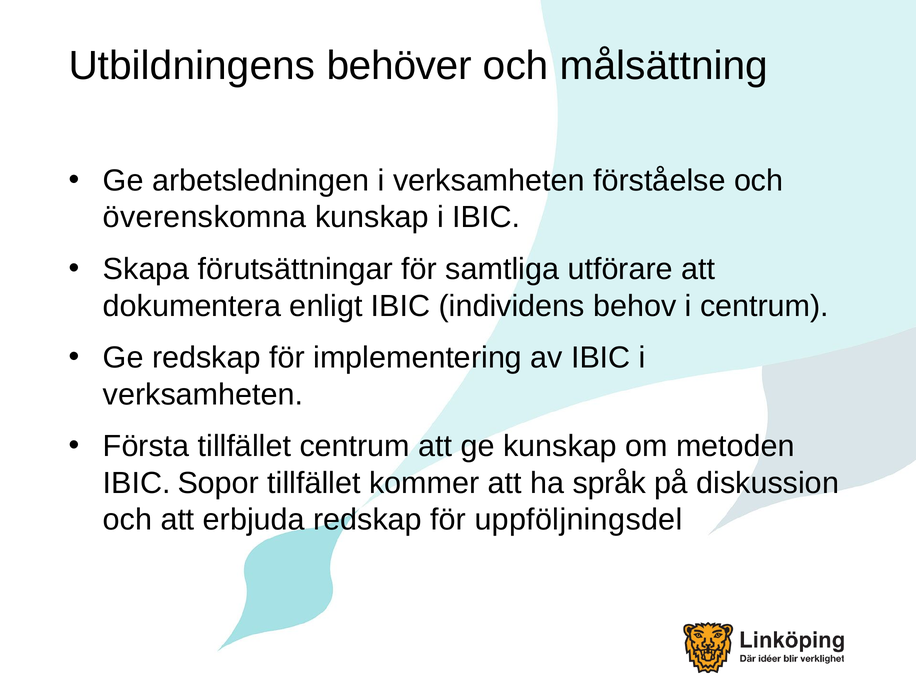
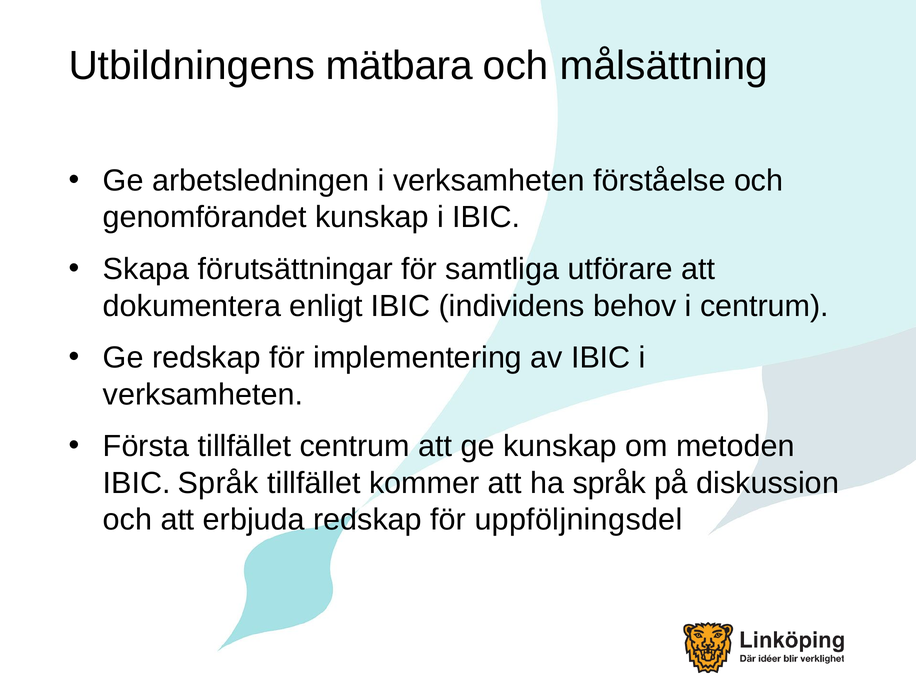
behöver: behöver -> mätbara
överenskomna: överenskomna -> genomförandet
IBIC Sopor: Sopor -> Språk
